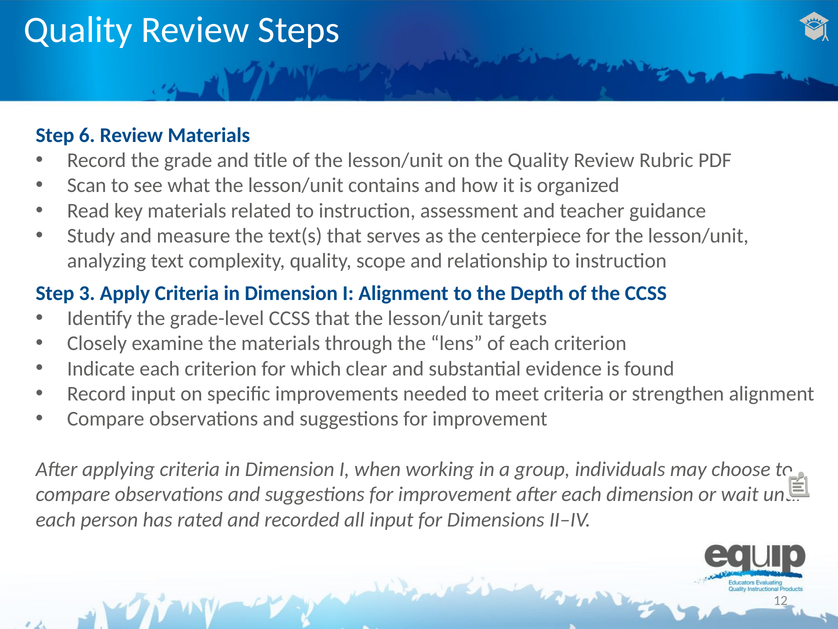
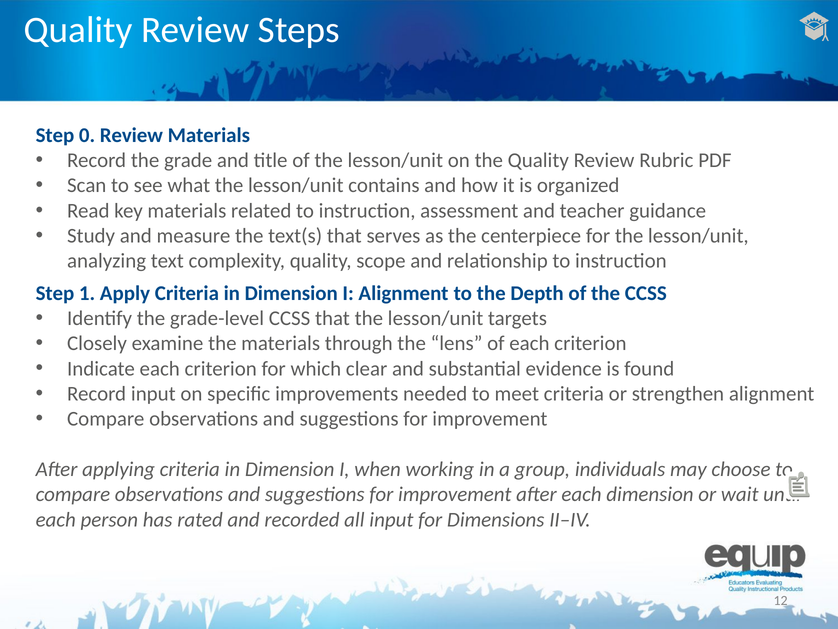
6: 6 -> 0
3: 3 -> 1
